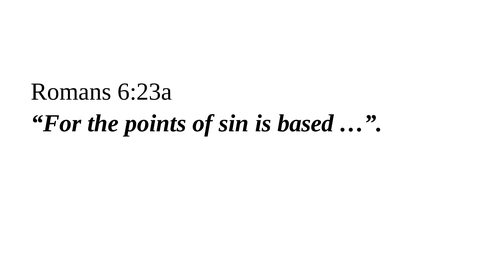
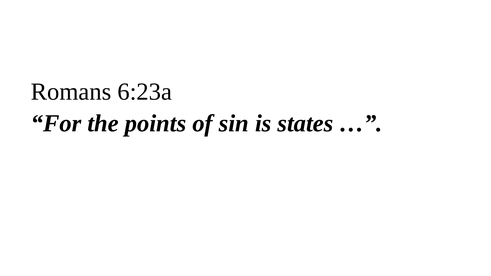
based: based -> states
